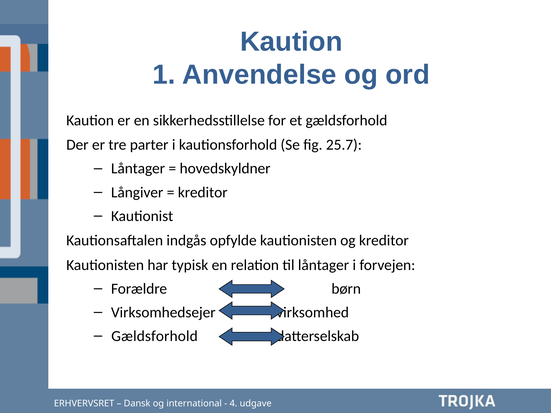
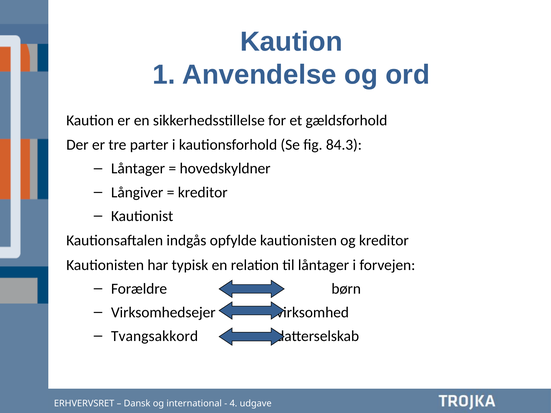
25.7: 25.7 -> 84.3
Gældsforhold at (155, 336): Gældsforhold -> Tvangsakkord
